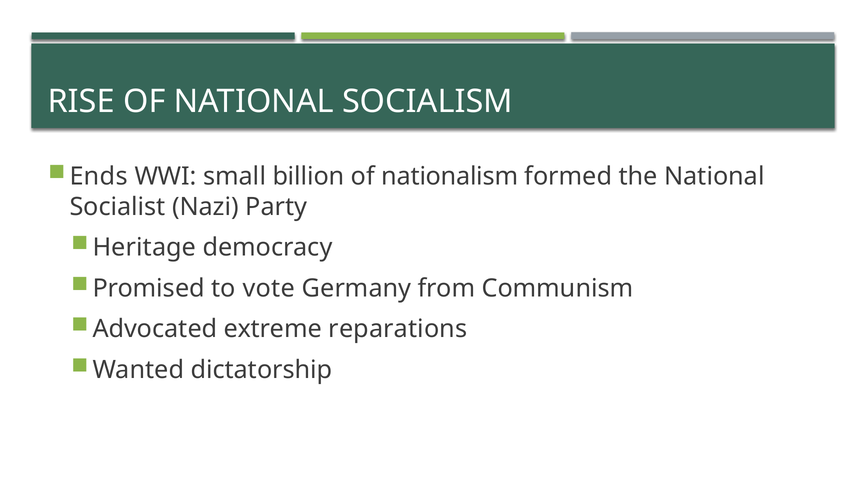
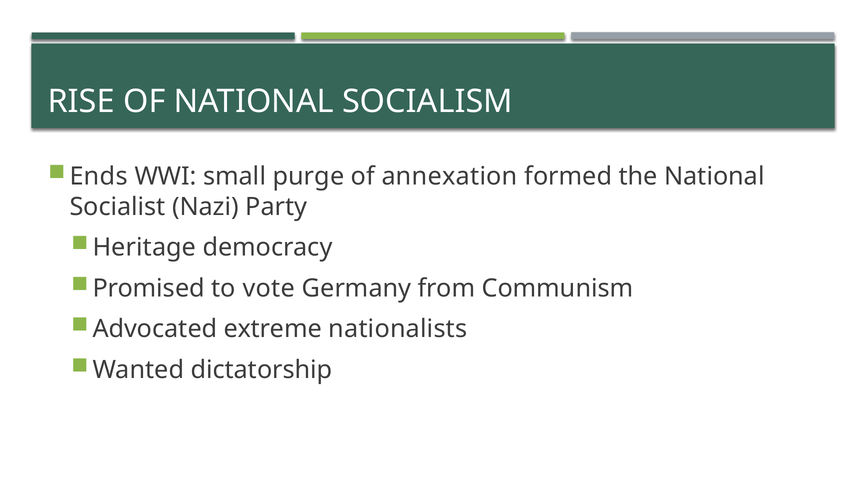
billion: billion -> purge
nationalism: nationalism -> annexation
reparations: reparations -> nationalists
